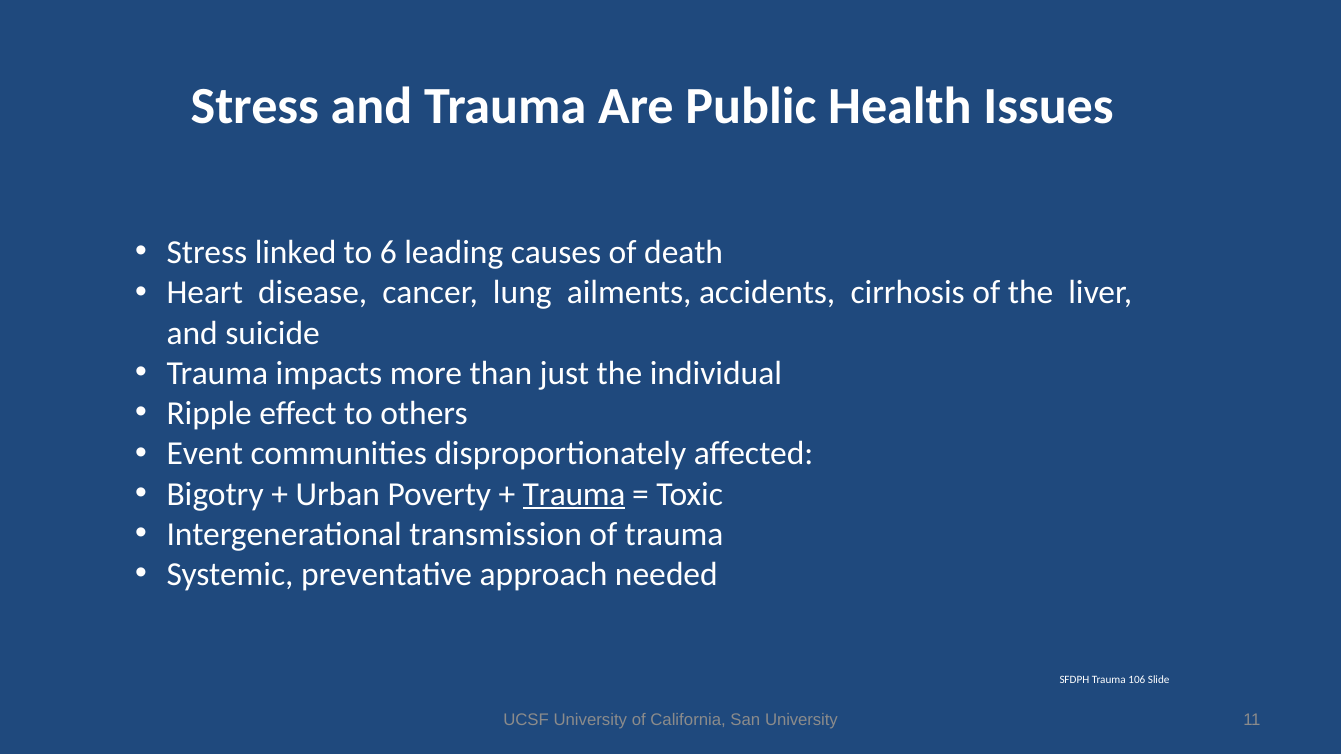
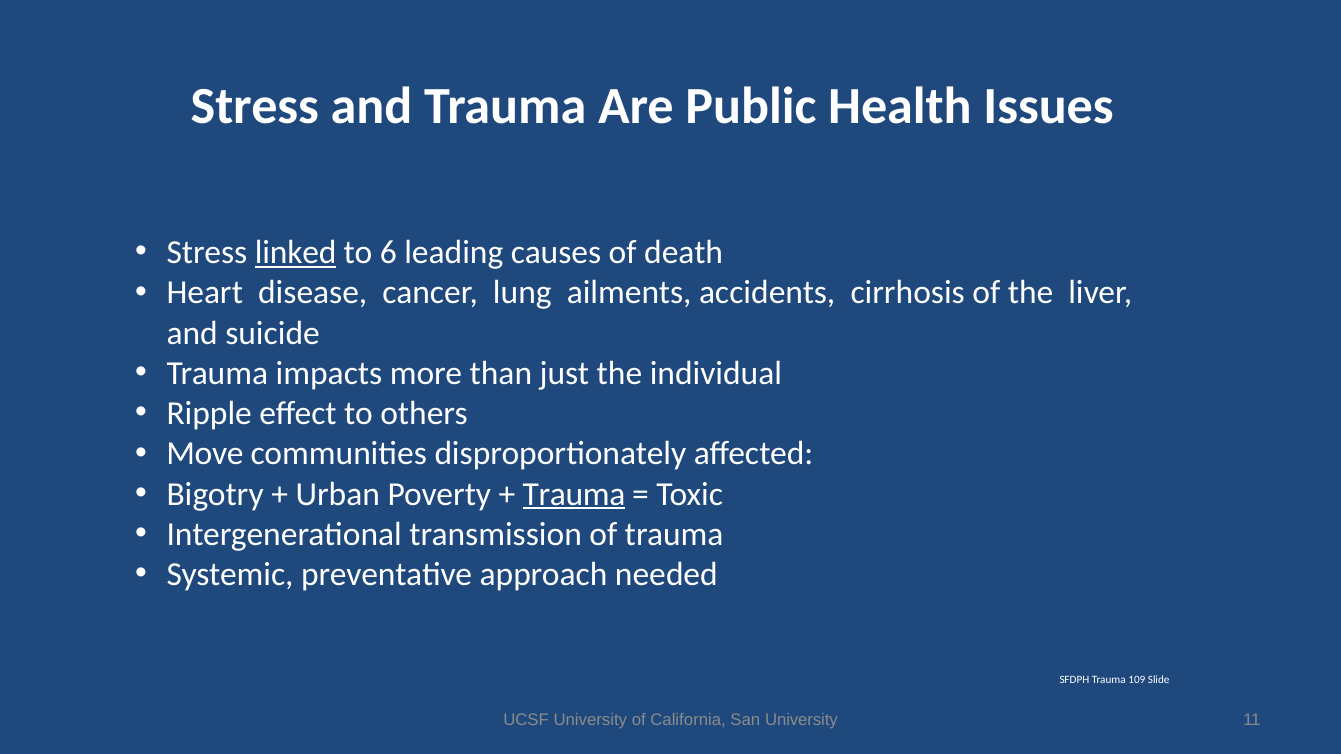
linked underline: none -> present
Event: Event -> Move
106: 106 -> 109
